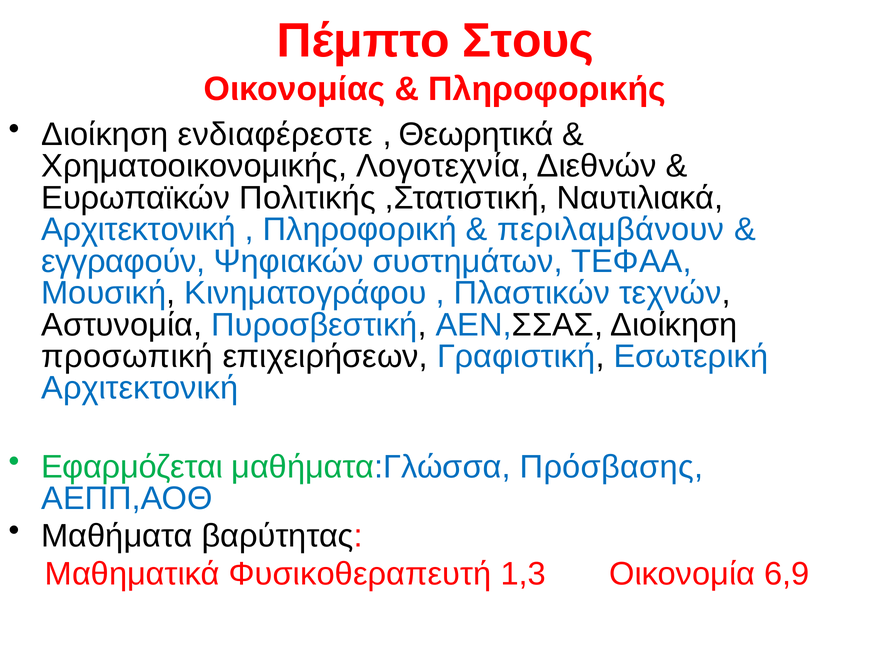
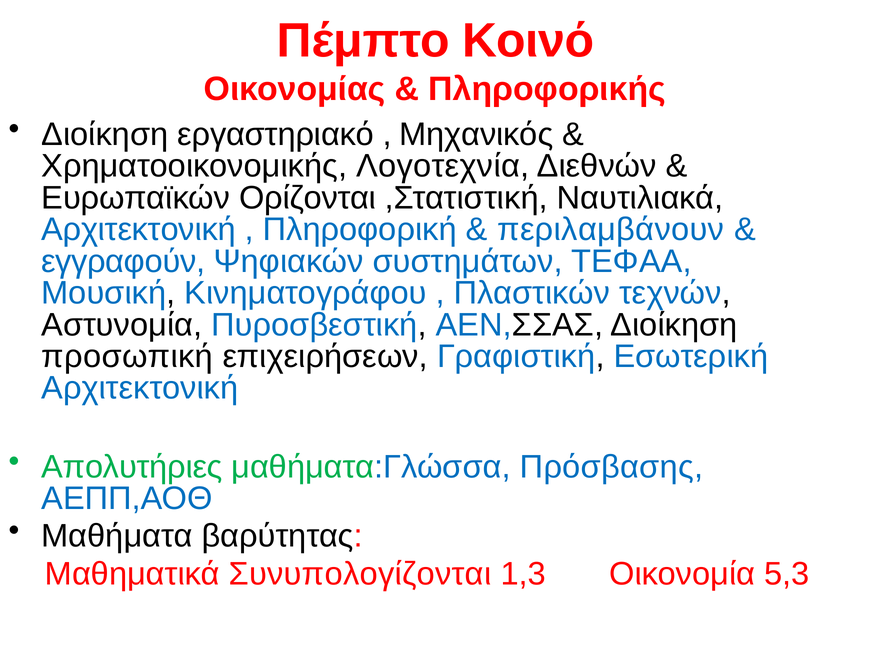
Στους: Στους -> Κοινό
ενδιαφέρεστε: ενδιαφέρεστε -> εργαστηριακό
Θεωρητικά: Θεωρητικά -> Μηχανικός
Πολιτικής: Πολιτικής -> Ορίζονται
Εφαρμόζεται: Εφαρμόζεται -> Απολυτήριες
Φυσικοθεραπευτή: Φυσικοθεραπευτή -> Συνυπολογίζονται
6,9: 6,9 -> 5,3
